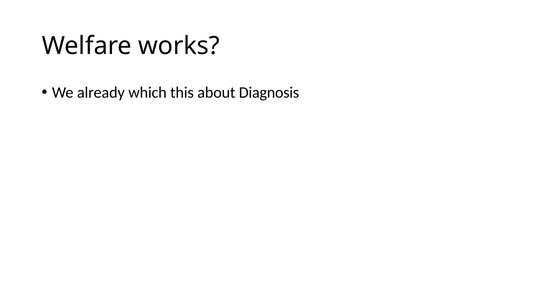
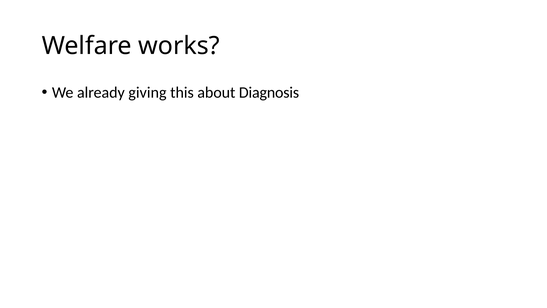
which: which -> giving
